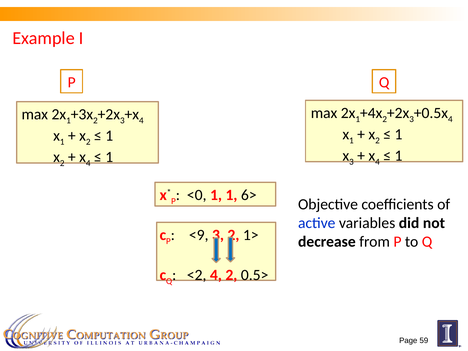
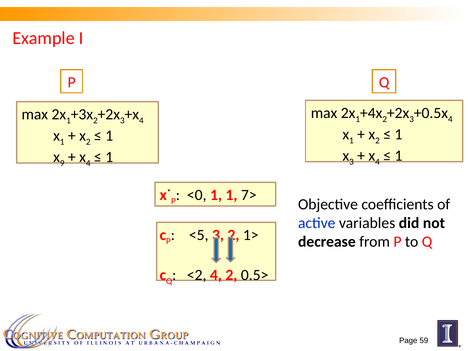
2 at (62, 163): 2 -> 9
6>: 6> -> 7>
<9: <9 -> <5
